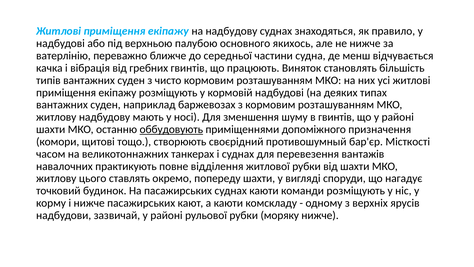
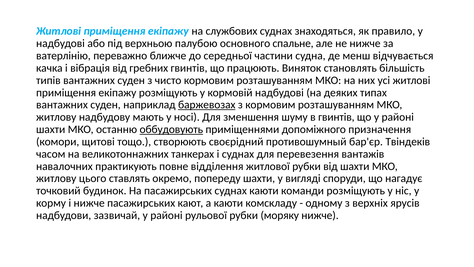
на надбудову: надбудову -> службових
якихось: якихось -> спальне
баржевозах underline: none -> present
Місткості: Місткості -> Твіндеків
